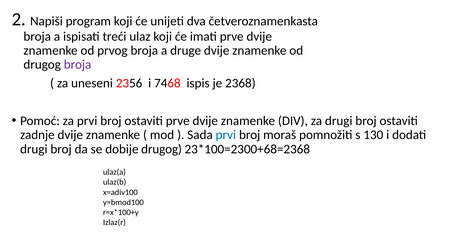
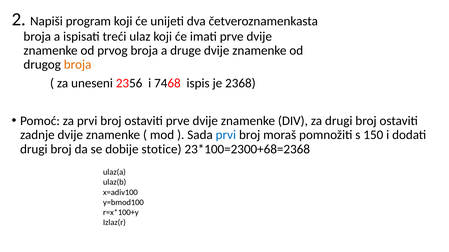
broja at (78, 65) colour: purple -> orange
130: 130 -> 150
dobije drugog: drugog -> stotice
